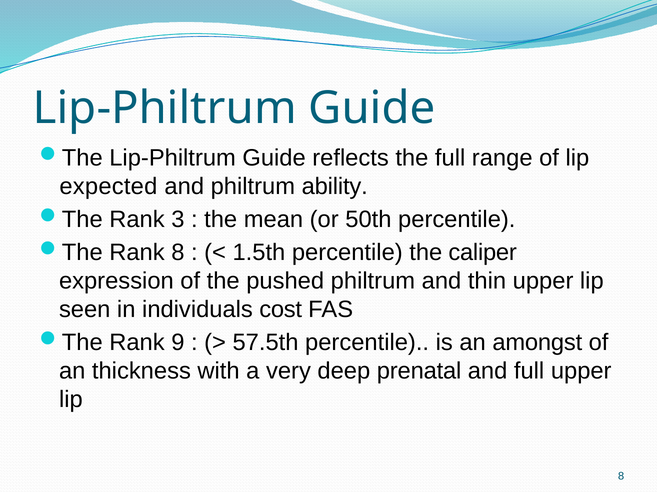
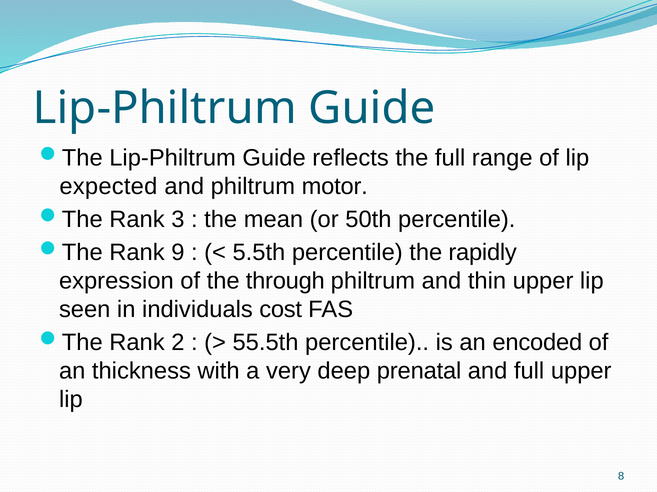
ability: ability -> motor
Rank 8: 8 -> 9
1.5th: 1.5th -> 5.5th
caliper: caliper -> rapidly
pushed: pushed -> through
9: 9 -> 2
57.5th: 57.5th -> 55.5th
amongst: amongst -> encoded
